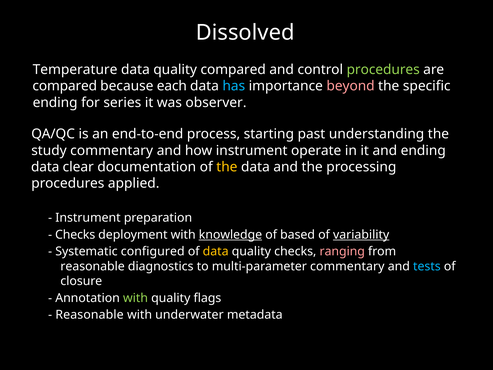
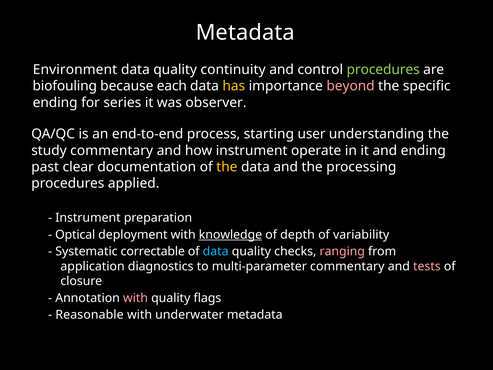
Dissolved at (245, 33): Dissolved -> Metadata
Temperature: Temperature -> Environment
quality compared: compared -> continuity
compared at (65, 86): compared -> biofouling
has colour: light blue -> yellow
past: past -> user
data at (45, 167): data -> past
Checks at (75, 235): Checks -> Optical
based: based -> depth
variability underline: present -> none
configured: configured -> correctable
data at (216, 251) colour: yellow -> light blue
reasonable at (93, 266): reasonable -> application
tests colour: light blue -> pink
with at (135, 298) colour: light green -> pink
